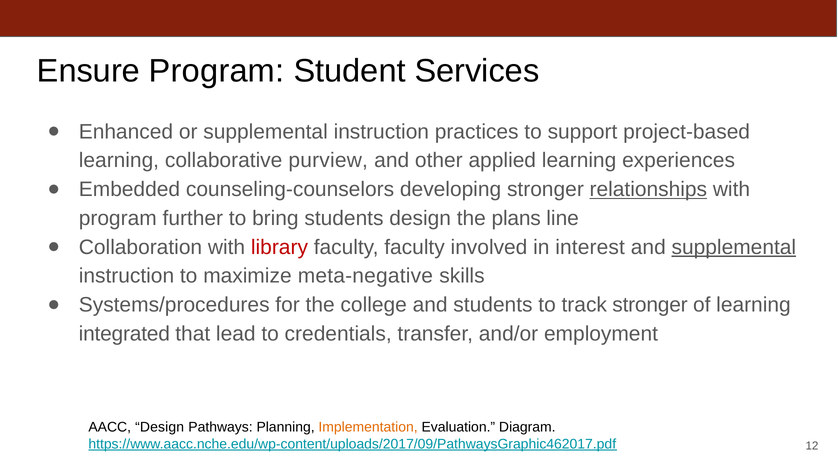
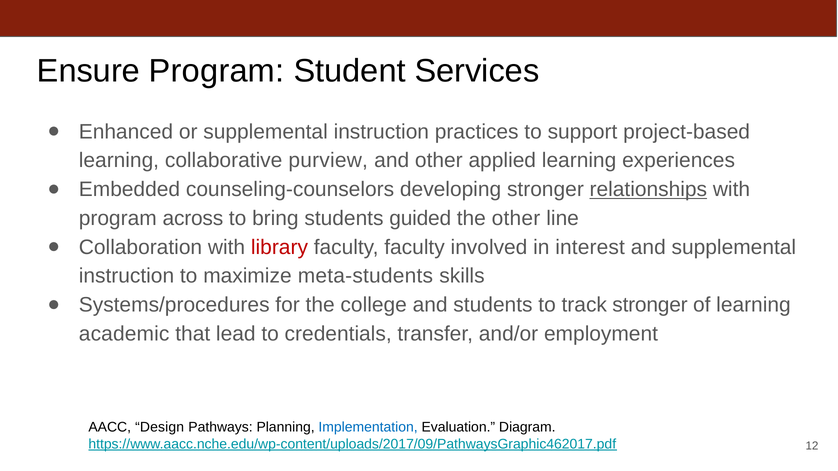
further: further -> across
students design: design -> guided
the plans: plans -> other
supplemental at (734, 247) underline: present -> none
meta-negative: meta-negative -> meta-students
integrated: integrated -> academic
Implementation colour: orange -> blue
